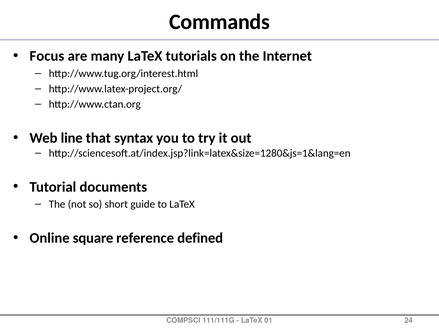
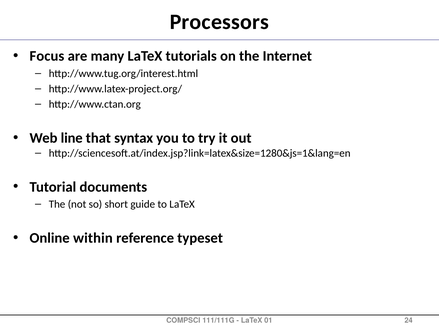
Commands: Commands -> Processors
square: square -> within
defined: defined -> typeset
